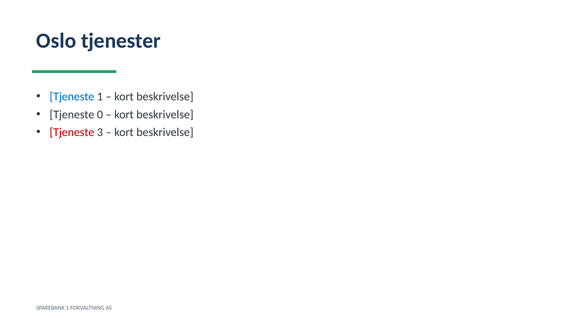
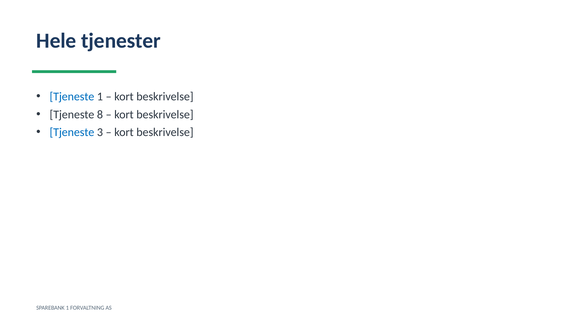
Oslo: Oslo -> Hele
0: 0 -> 8
Tjeneste at (72, 132) colour: red -> blue
